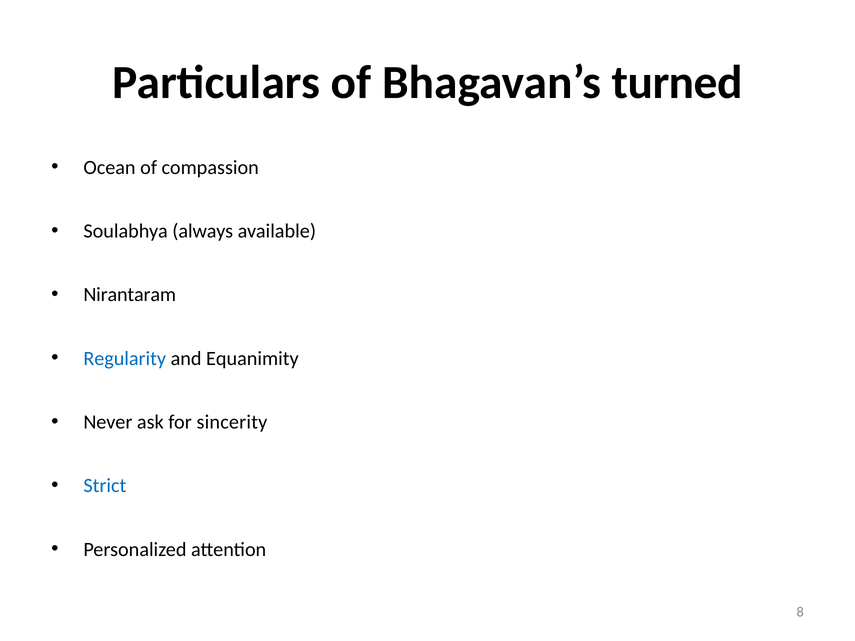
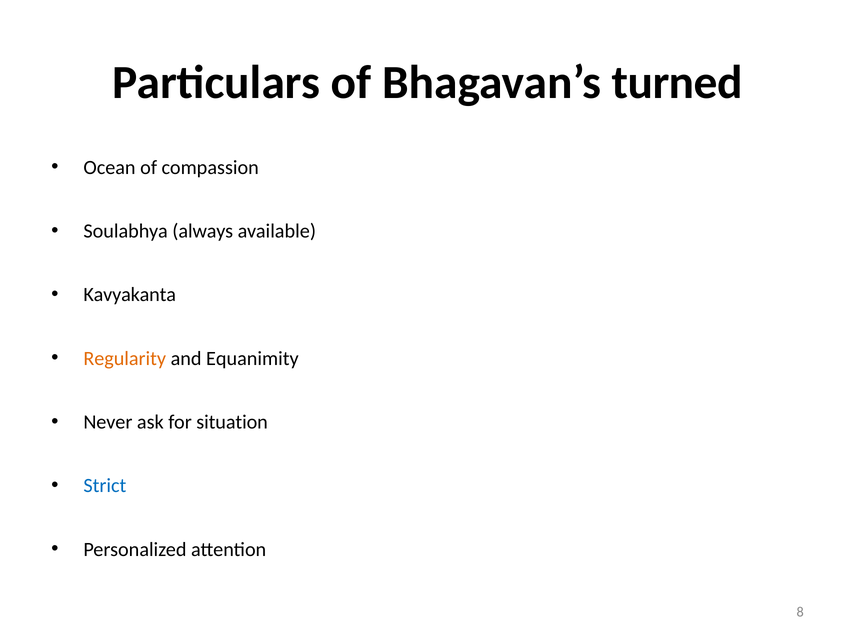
Nirantaram: Nirantaram -> Kavyakanta
Regularity colour: blue -> orange
sincerity: sincerity -> situation
